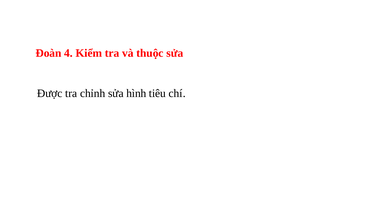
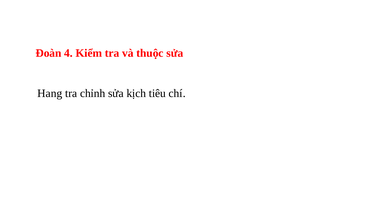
Được: Được -> Hang
hình: hình -> kịch
